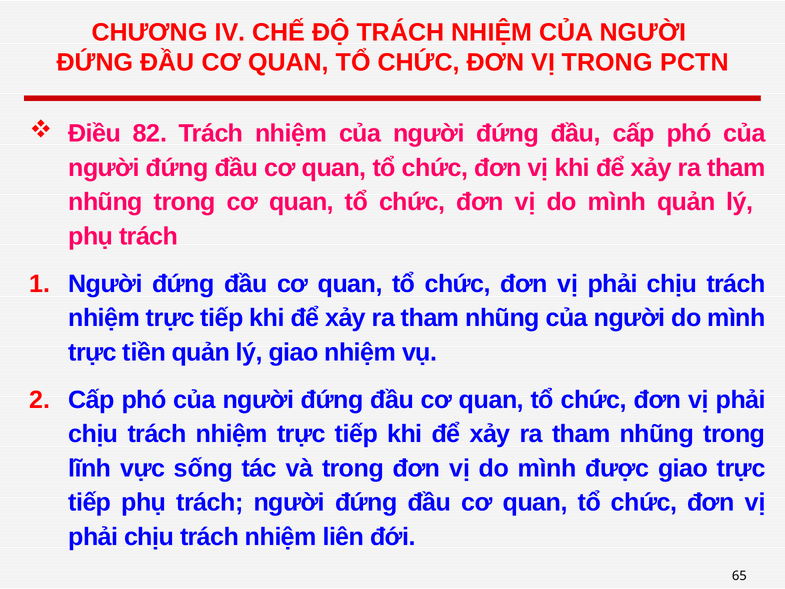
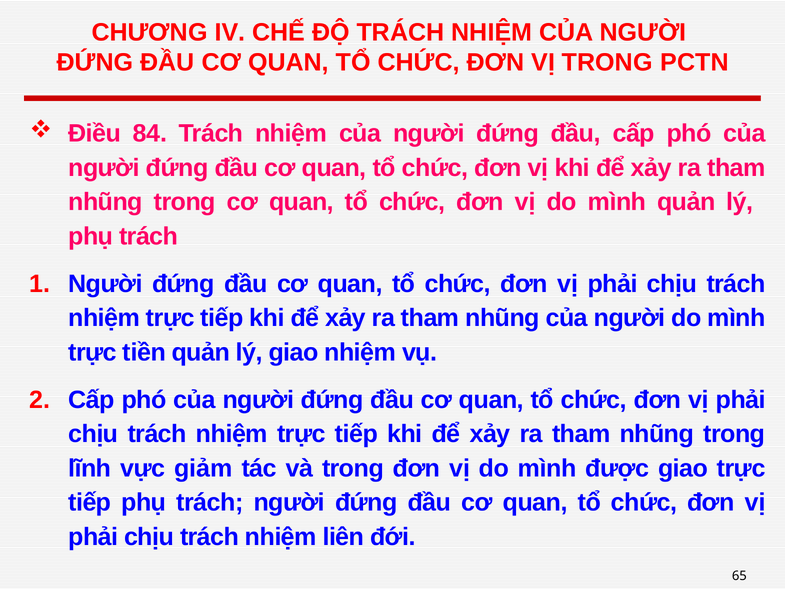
82: 82 -> 84
sống: sống -> giảm
